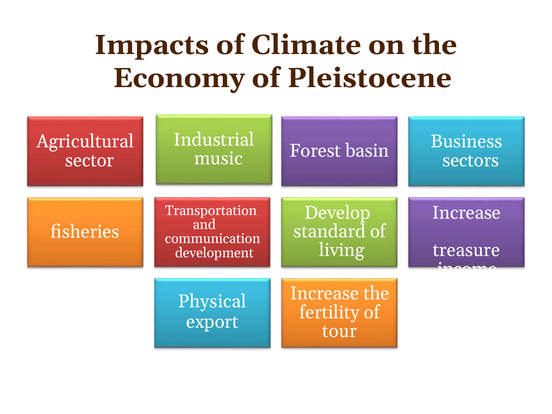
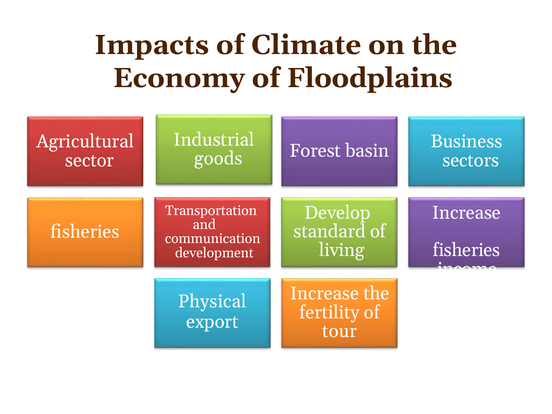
Pleistocene: Pleistocene -> Floodplains
music: music -> goods
treasure at (467, 250): treasure -> fisheries
